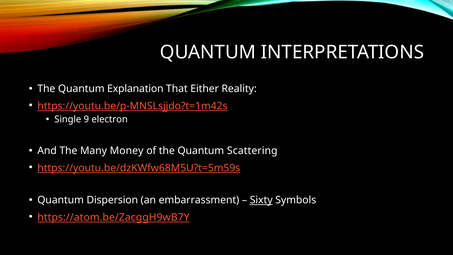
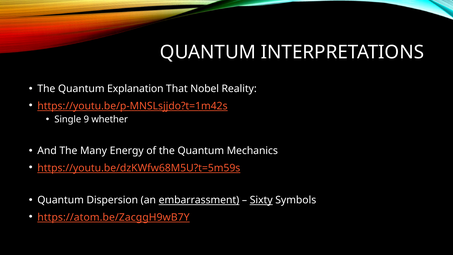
Either: Either -> Nobel
electron: electron -> whether
Money: Money -> Energy
Scattering: Scattering -> Mechanics
embarrassment underline: none -> present
